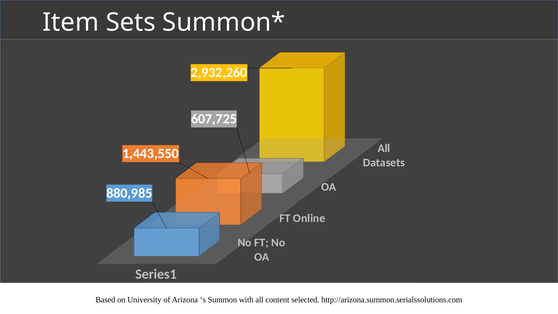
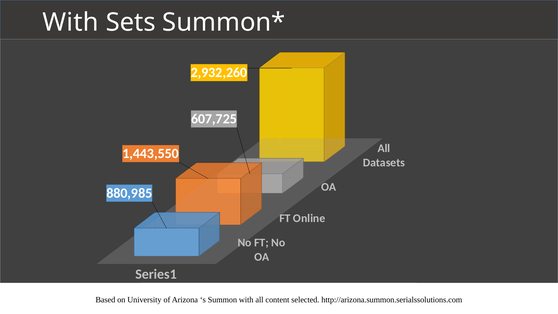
Item at (71, 22): Item -> With
